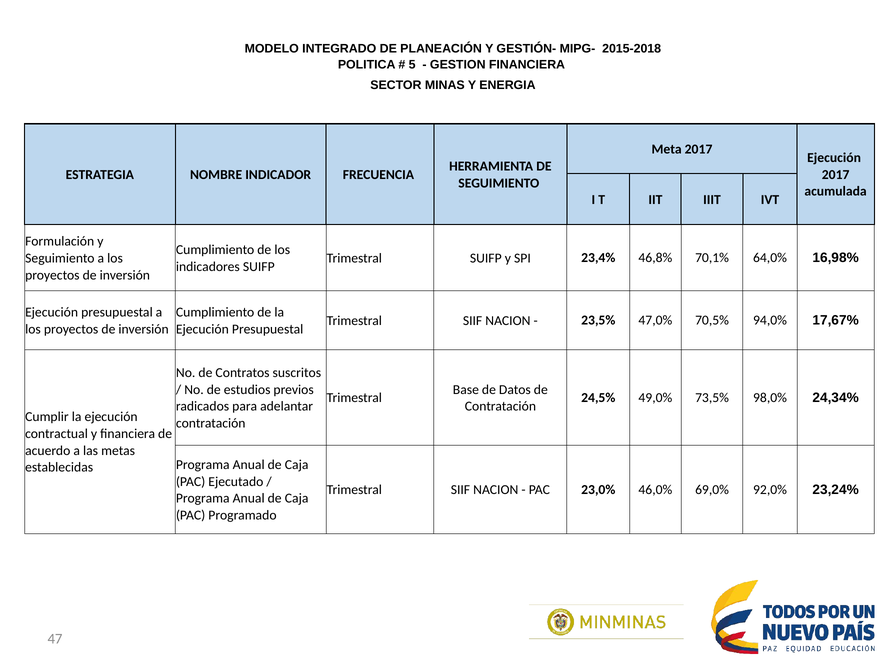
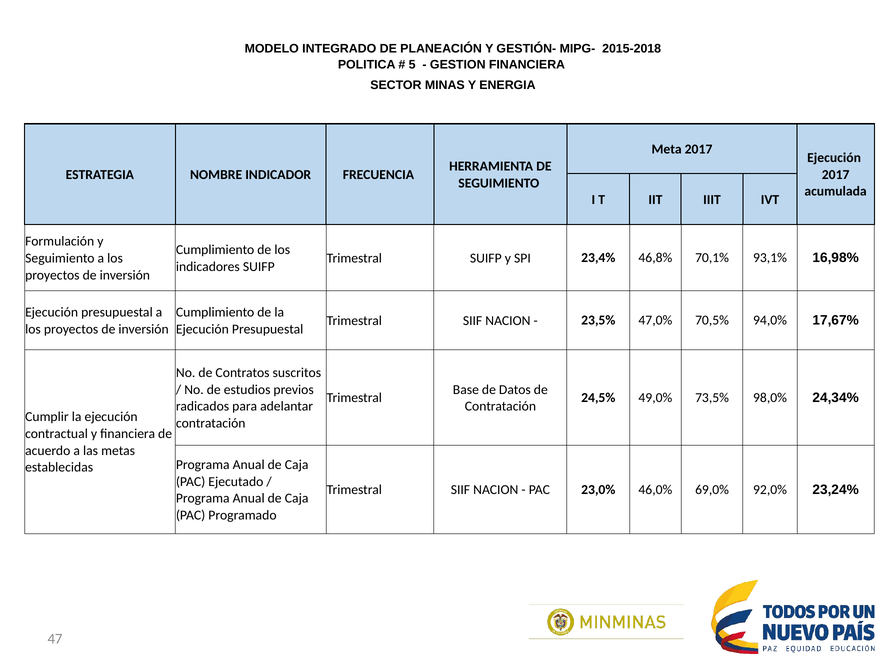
64,0%: 64,0% -> 93,1%
